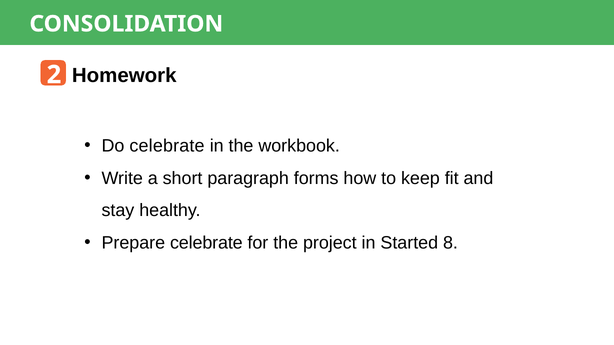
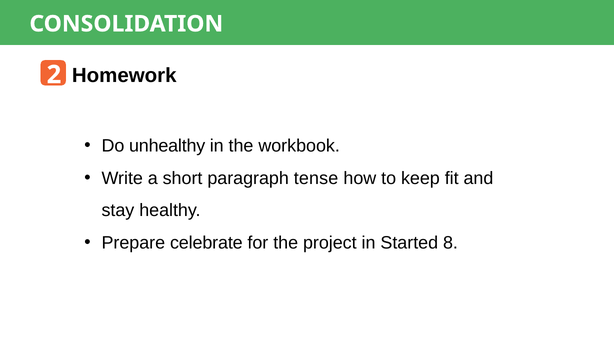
Do celebrate: celebrate -> unhealthy
forms: forms -> tense
